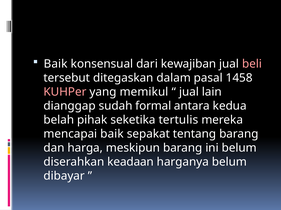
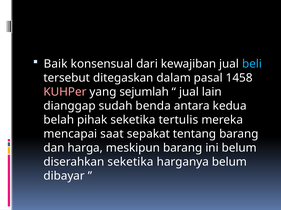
beli colour: pink -> light blue
memikul: memikul -> sejumlah
formal: formal -> benda
mencapai baik: baik -> saat
diserahkan keadaan: keadaan -> seketika
